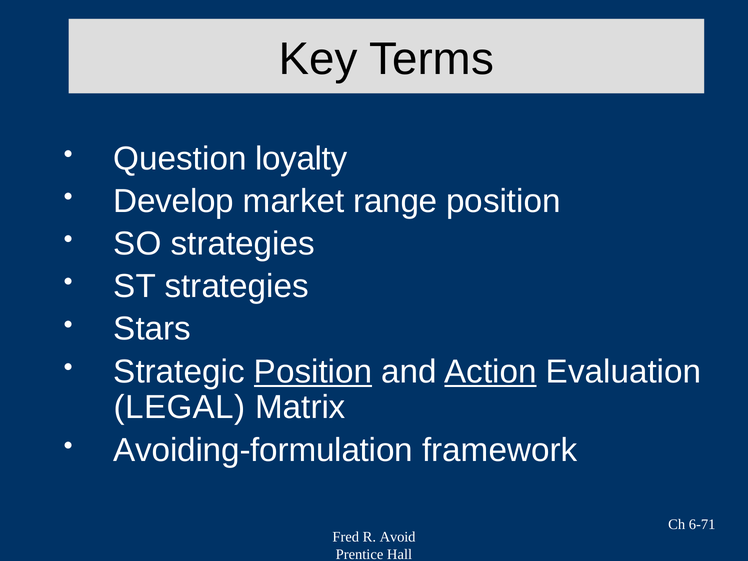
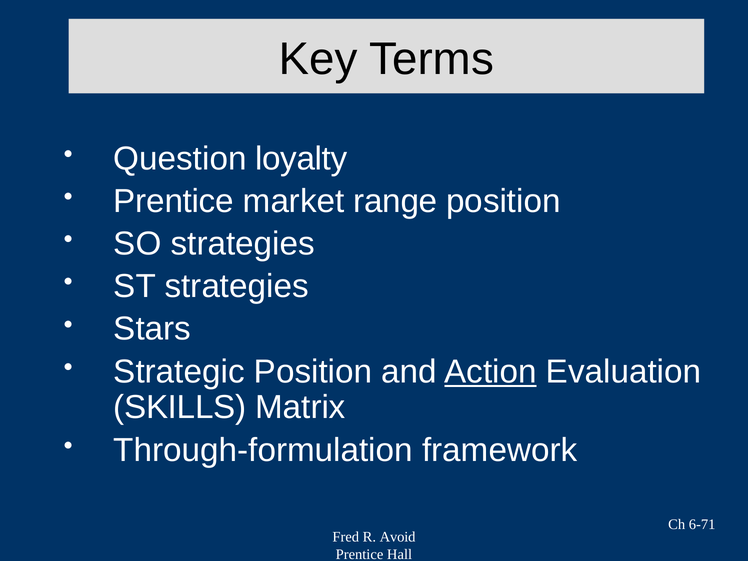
Develop at (174, 201): Develop -> Prentice
Position at (313, 372) underline: present -> none
LEGAL: LEGAL -> SKILLS
Avoiding-formulation: Avoiding-formulation -> Through-formulation
